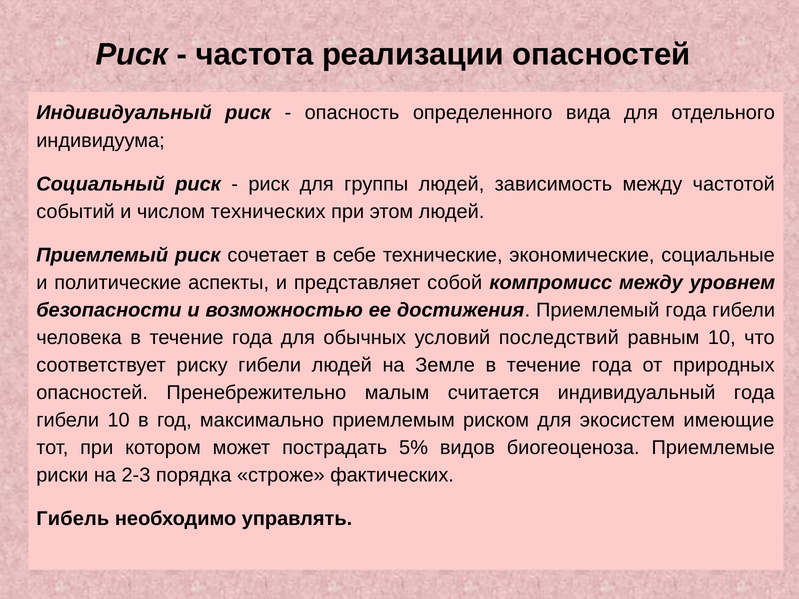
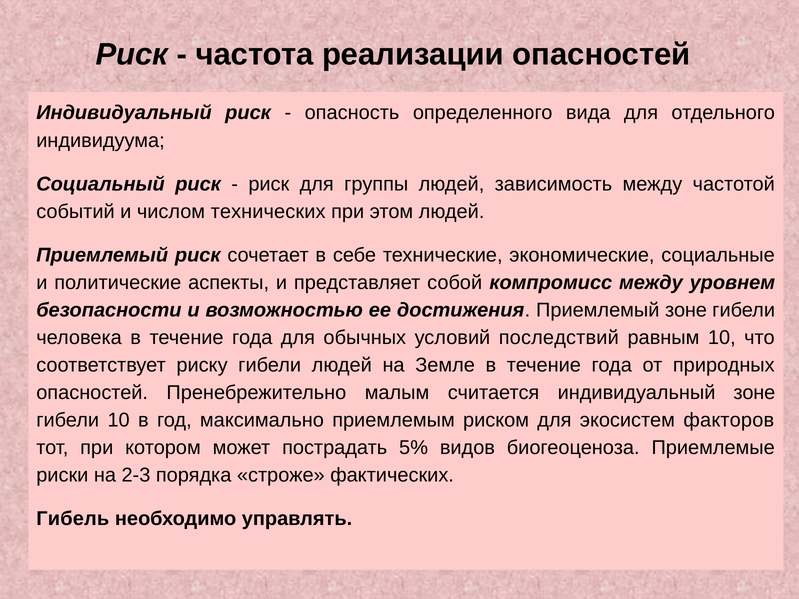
Приемлемый года: года -> зоне
индивидуальный года: года -> зоне
имеющие: имеющие -> факторов
